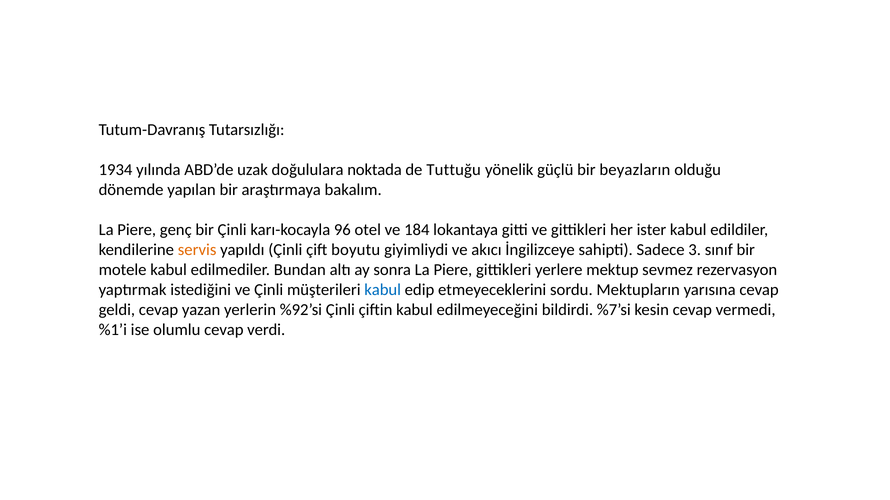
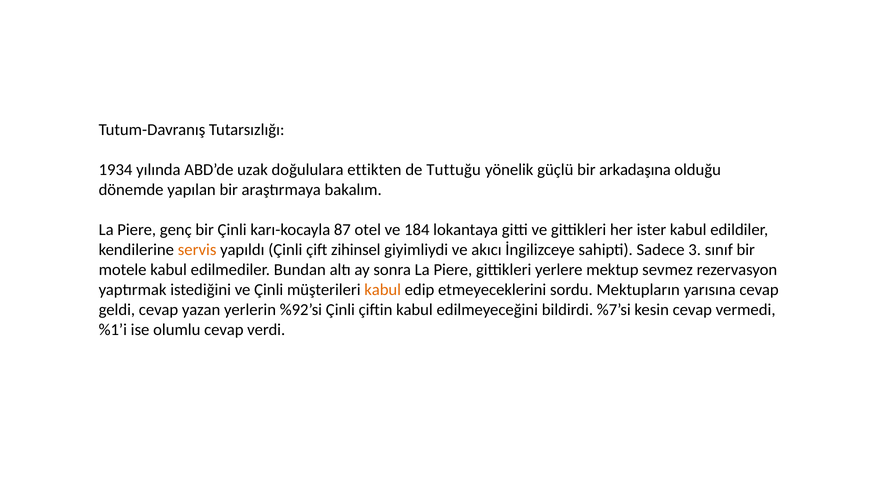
noktada: noktada -> ettikten
beyazların: beyazların -> arkadaşına
96: 96 -> 87
boyutu: boyutu -> zihinsel
kabul at (383, 290) colour: blue -> orange
